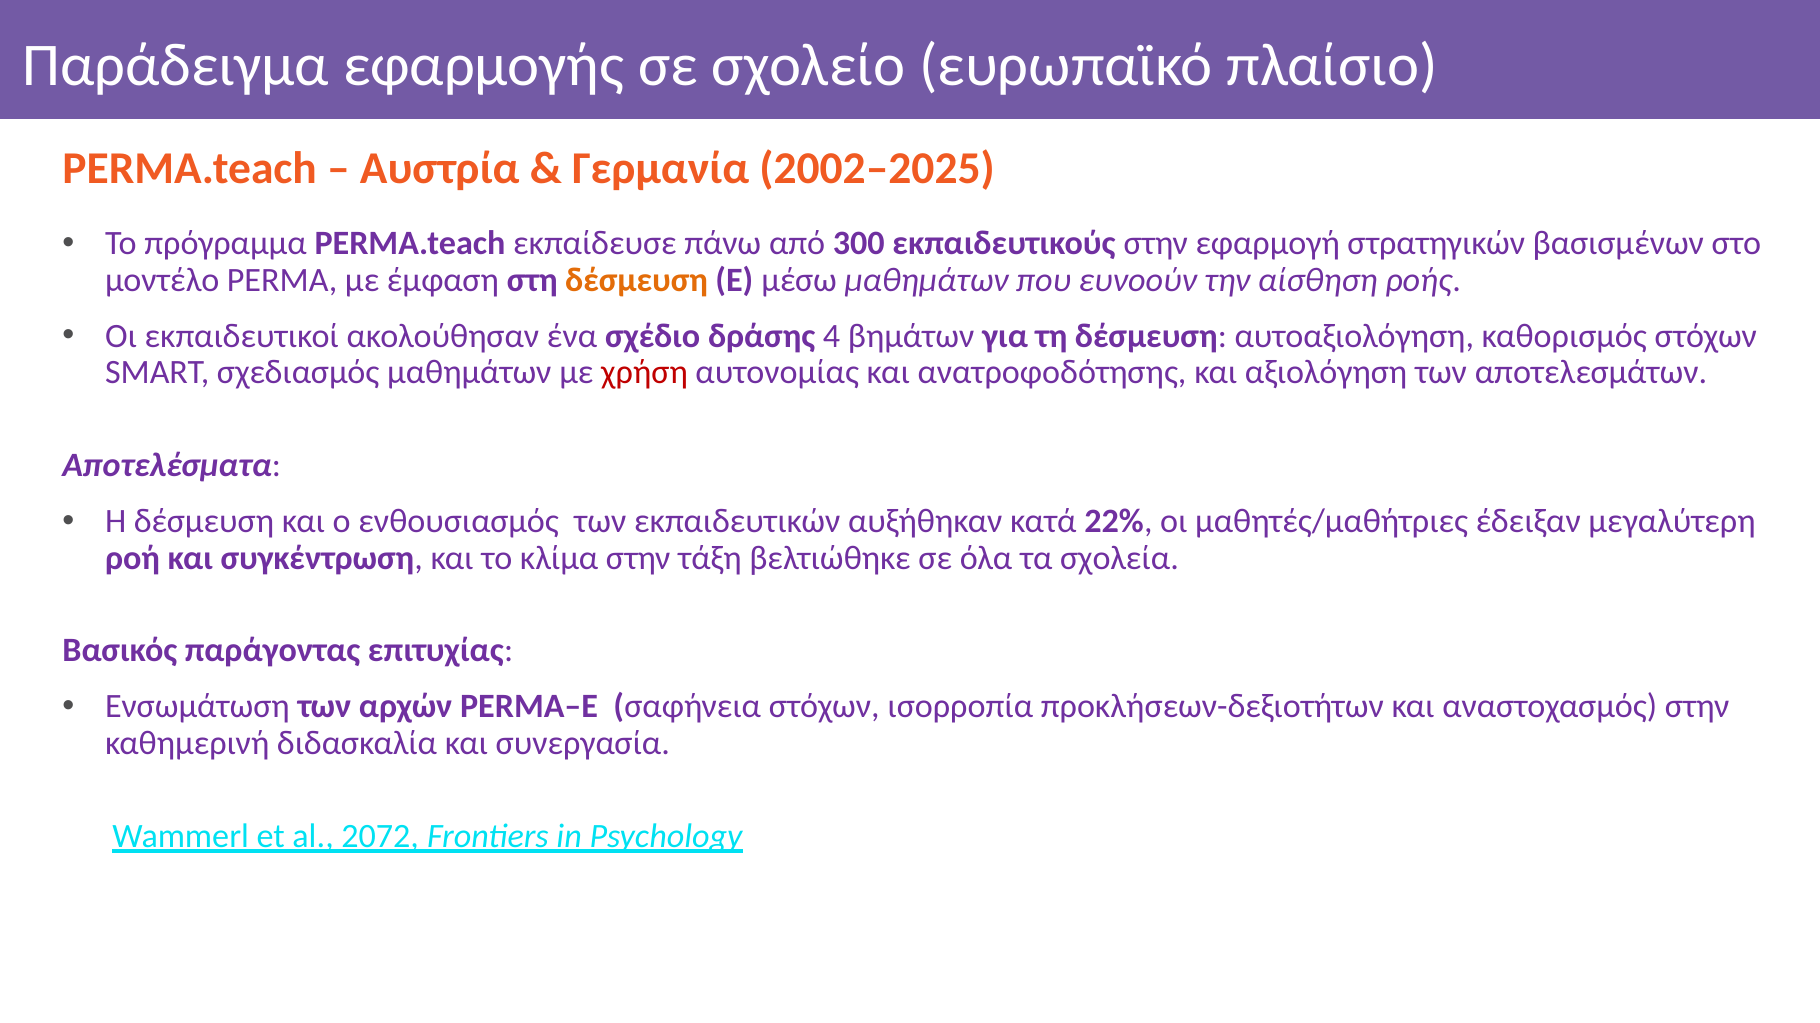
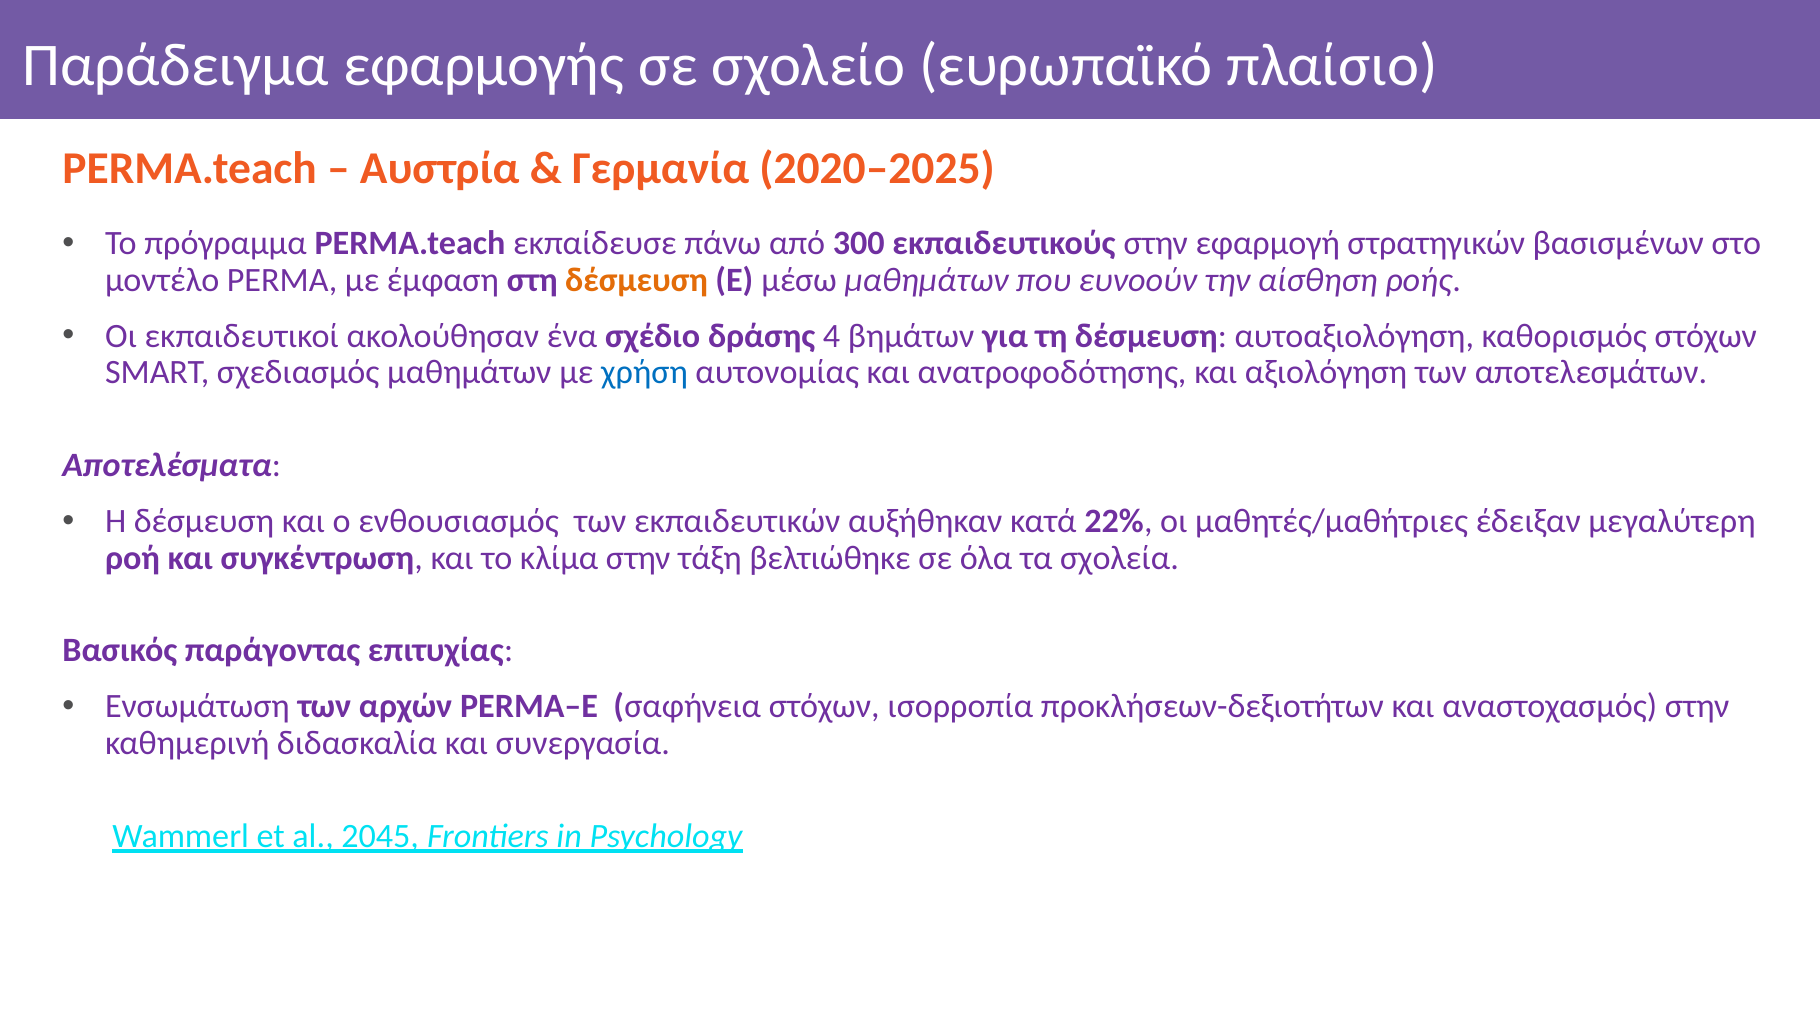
2002–2025: 2002–2025 -> 2020–2025
χρήση colour: red -> blue
2072: 2072 -> 2045
